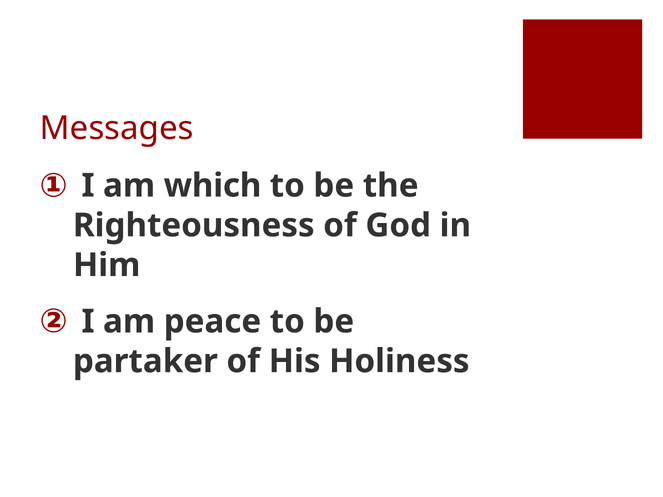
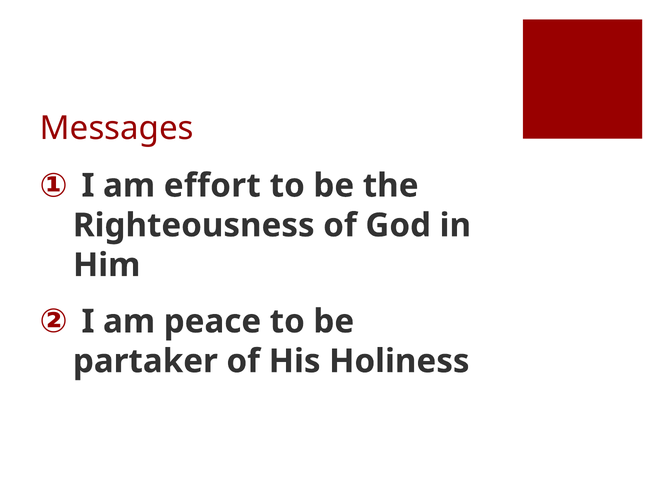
which: which -> effort
